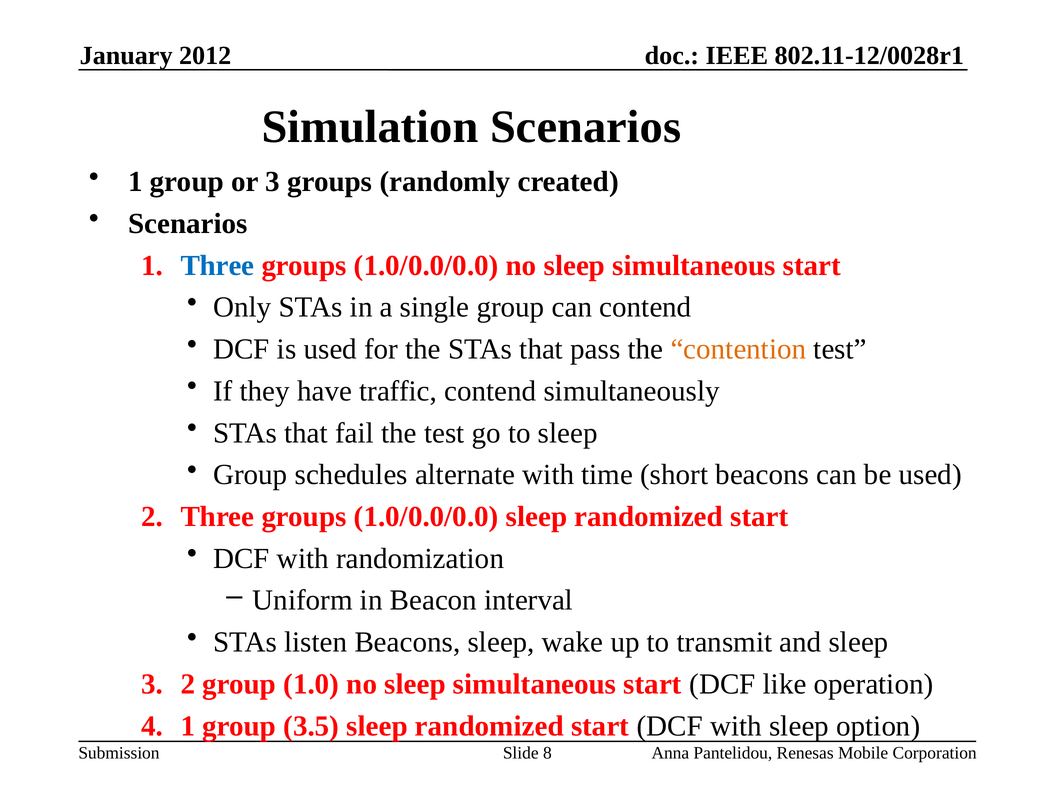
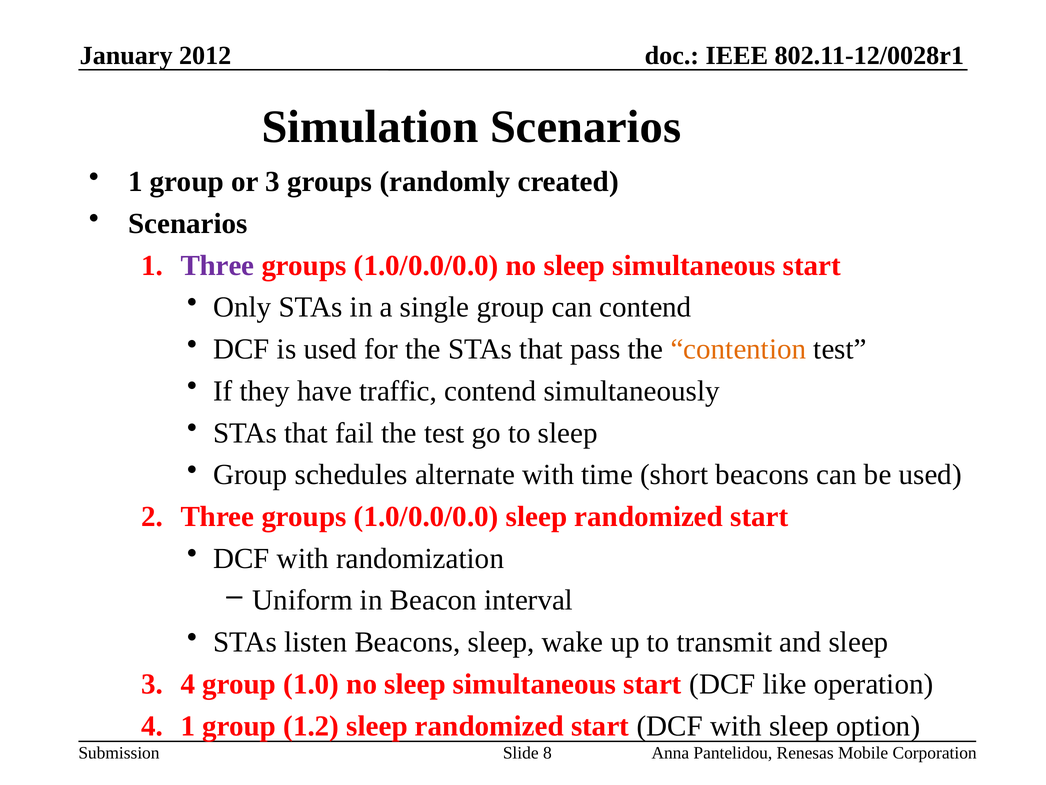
Three at (217, 265) colour: blue -> purple
3 2: 2 -> 4
3.5: 3.5 -> 1.2
